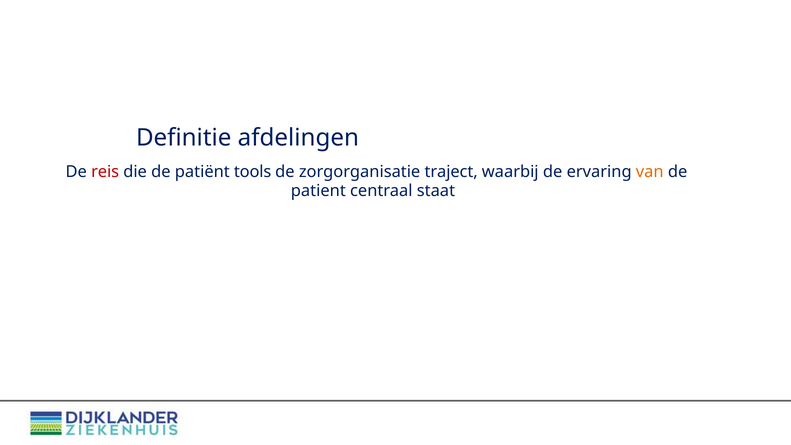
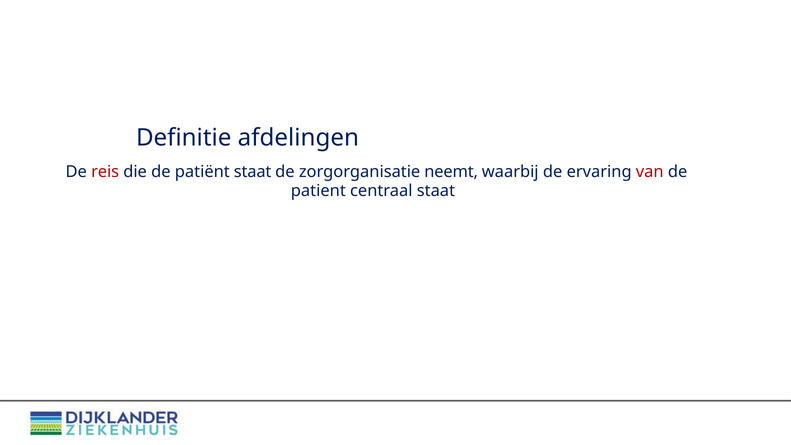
patiënt tools: tools -> staat
traject: traject -> neemt
van colour: orange -> red
